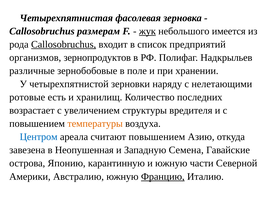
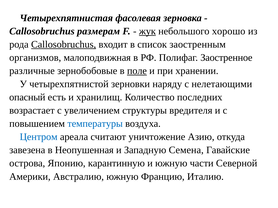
имеется: имеется -> хорошо
предприятий: предприятий -> заостренным
зернопродуктов: зернопродуктов -> малоподвижная
Надкрыльев: Надкрыльев -> Заостренное
поле underline: none -> present
ротовые: ротовые -> опасный
температуры colour: orange -> blue
считают повышением: повышением -> уничтожение
Францию underline: present -> none
